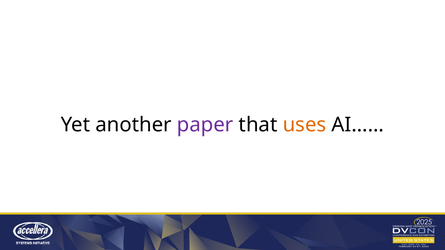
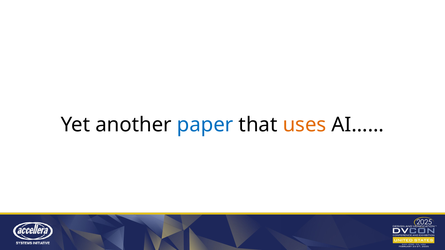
paper colour: purple -> blue
